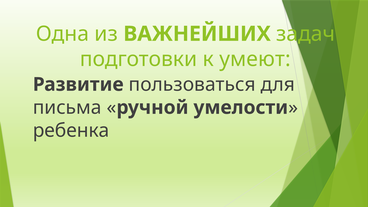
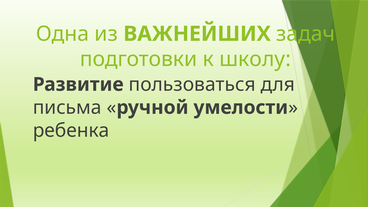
умеют: умеют -> школу
